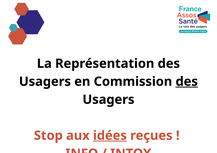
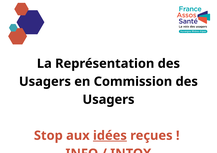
des at (187, 82) underline: present -> none
